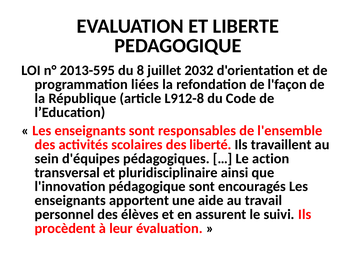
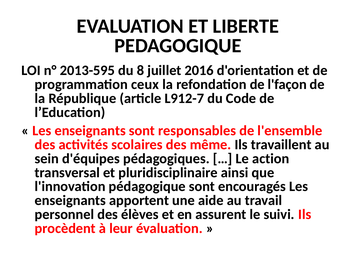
2032: 2032 -> 2016
liées: liées -> ceux
L912-8: L912-8 -> L912-7
liberté: liberté -> même
